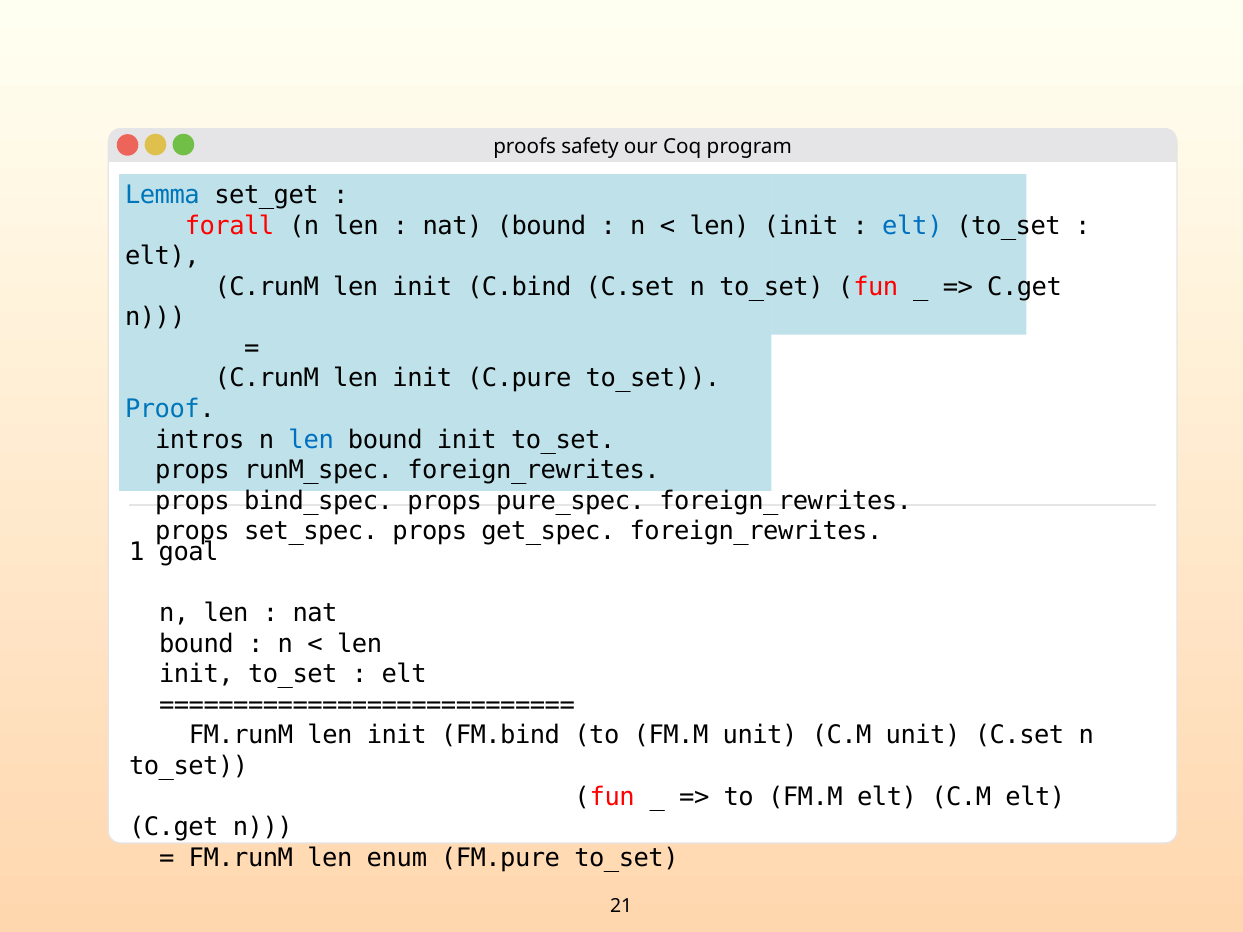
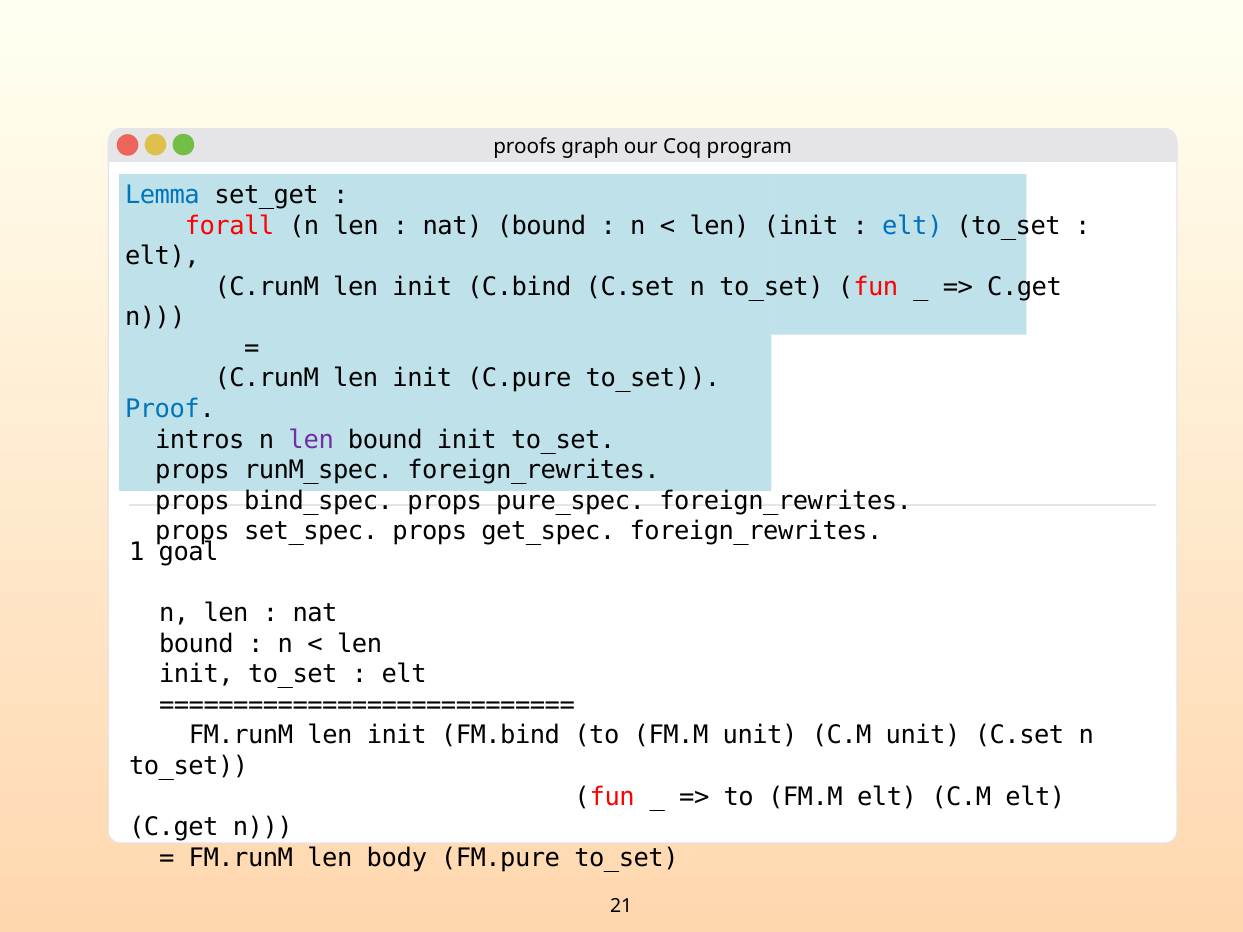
safety: safety -> graph
len at (311, 440) colour: blue -> purple
enum: enum -> body
